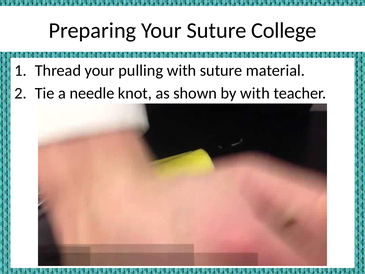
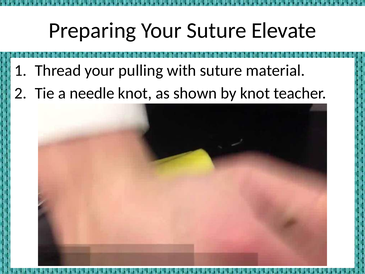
College: College -> Elevate
by with: with -> knot
